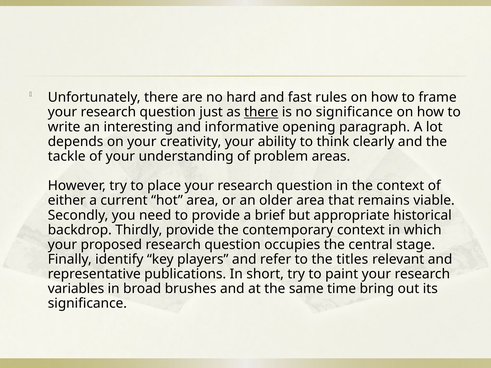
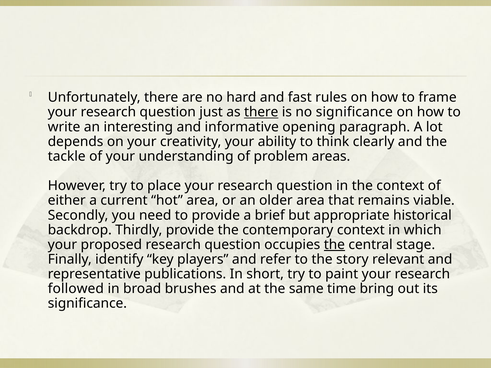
the at (334, 245) underline: none -> present
titles: titles -> story
variables: variables -> followed
